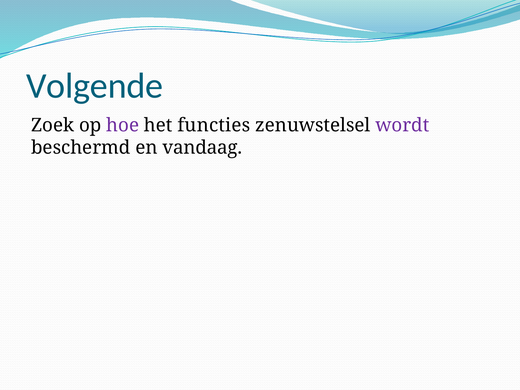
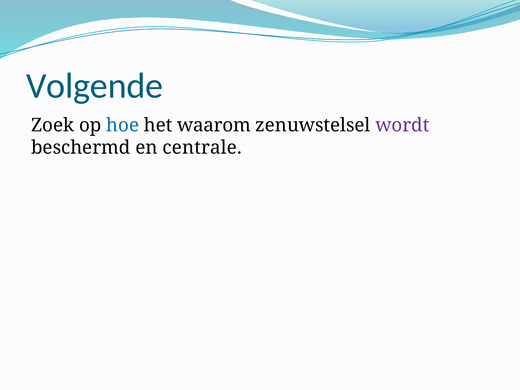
hoe colour: purple -> blue
functies: functies -> waarom
vandaag: vandaag -> centrale
